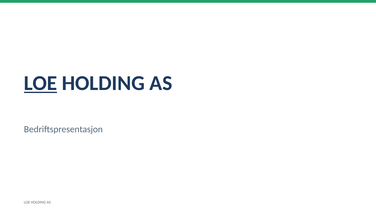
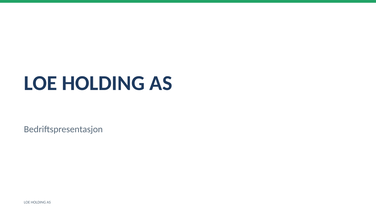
LOE at (41, 83) underline: present -> none
